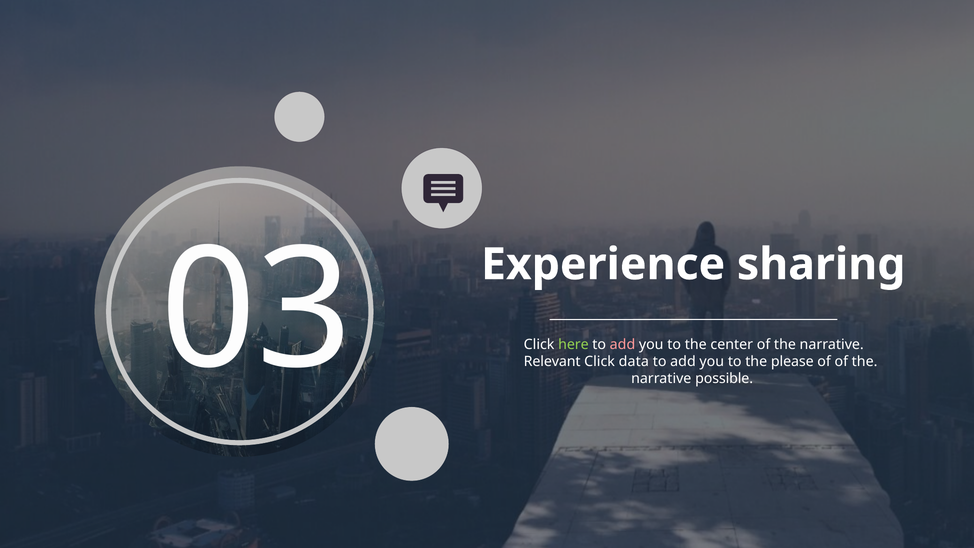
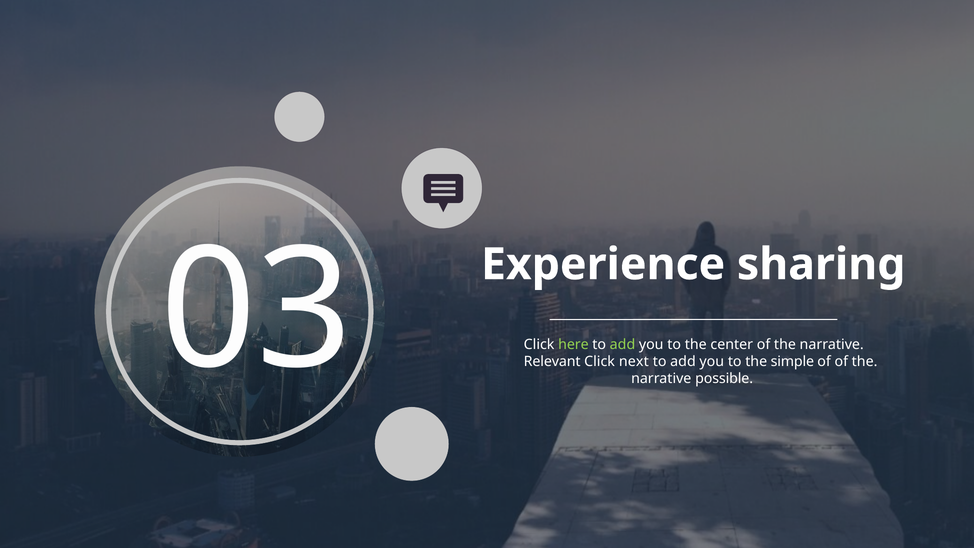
add at (622, 344) colour: pink -> light green
data: data -> next
please: please -> simple
